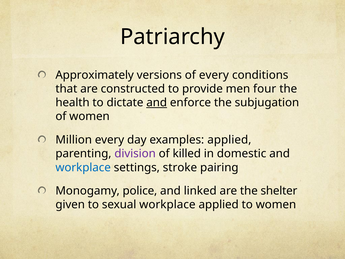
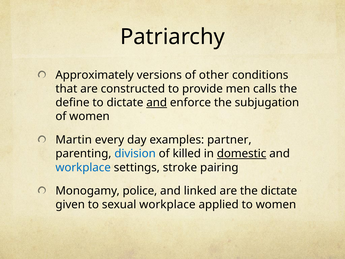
of every: every -> other
four: four -> calls
health: health -> define
Million: Million -> Martin
examples applied: applied -> partner
division colour: purple -> blue
domestic underline: none -> present
the shelter: shelter -> dictate
